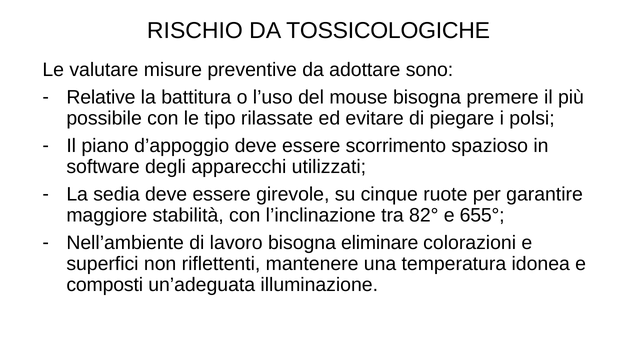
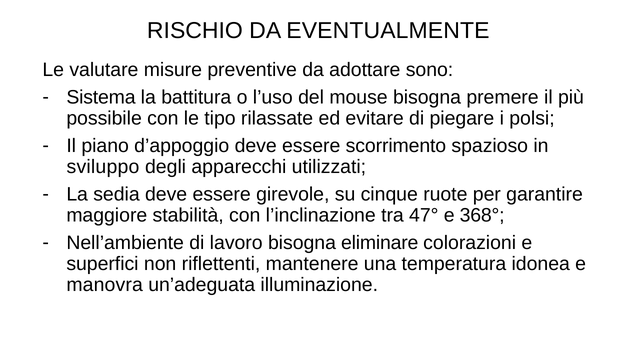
TOSSICOLOGICHE: TOSSICOLOGICHE -> EVENTUALMENTE
Relative: Relative -> Sistema
software: software -> sviluppo
82°: 82° -> 47°
655°: 655° -> 368°
composti: composti -> manovra
